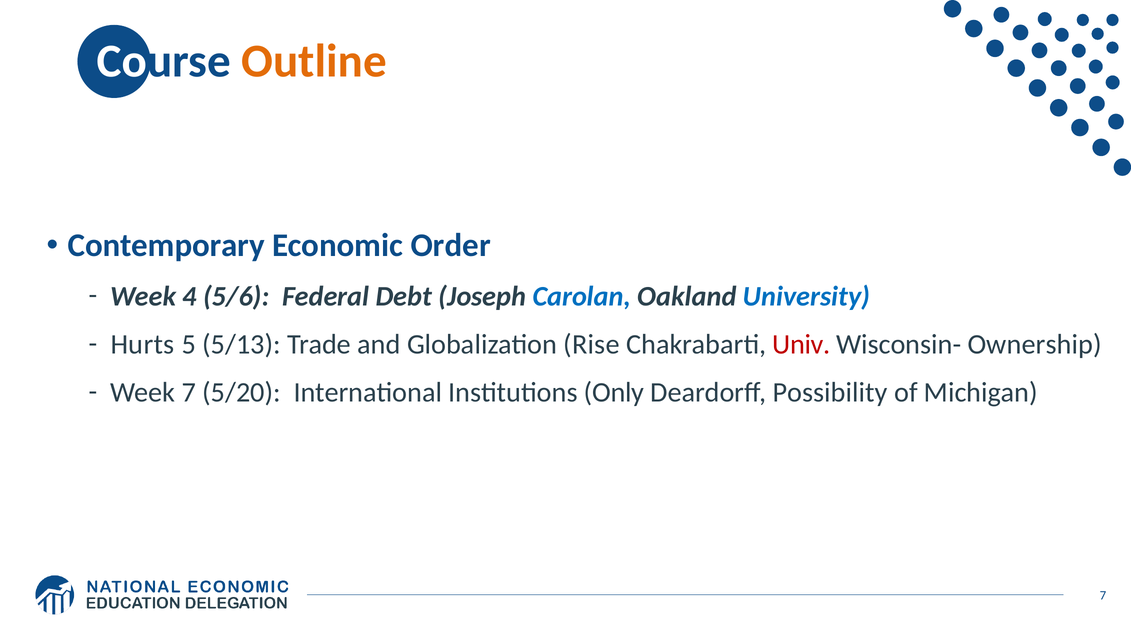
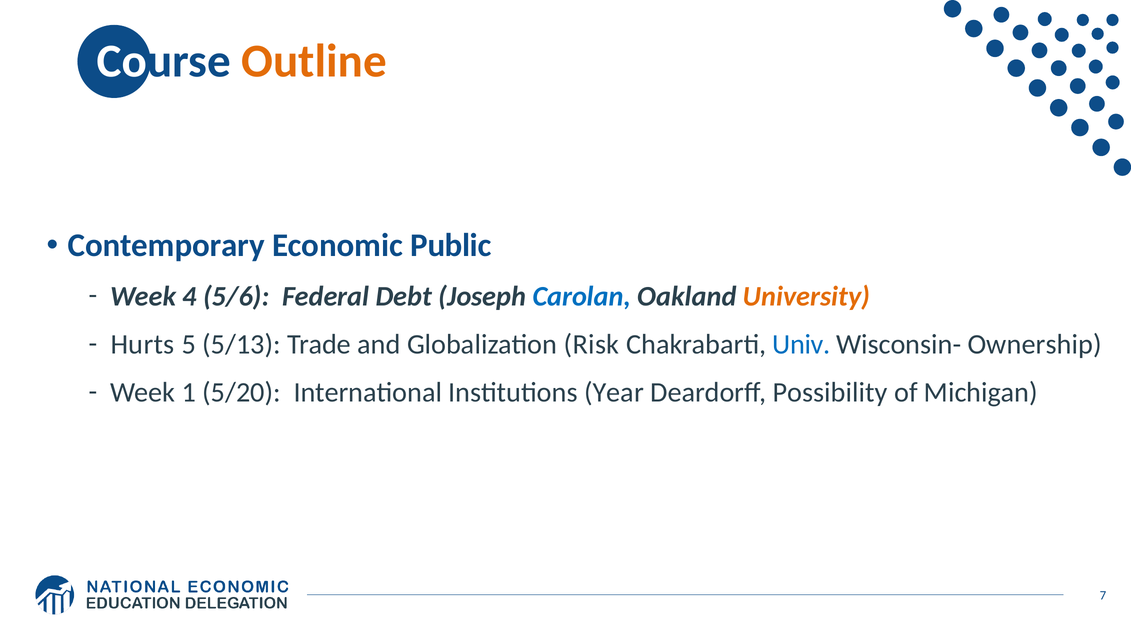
Order: Order -> Public
University colour: blue -> orange
Rise: Rise -> Risk
Univ colour: red -> blue
Week 7: 7 -> 1
Only: Only -> Year
